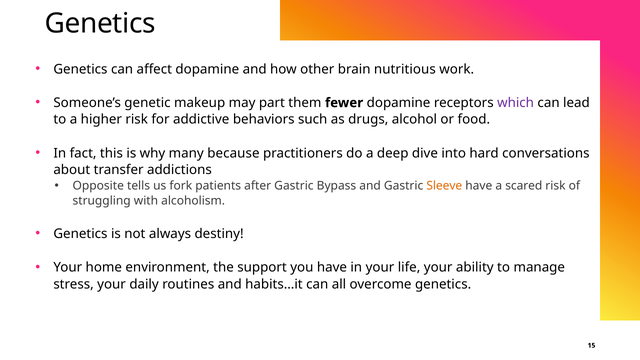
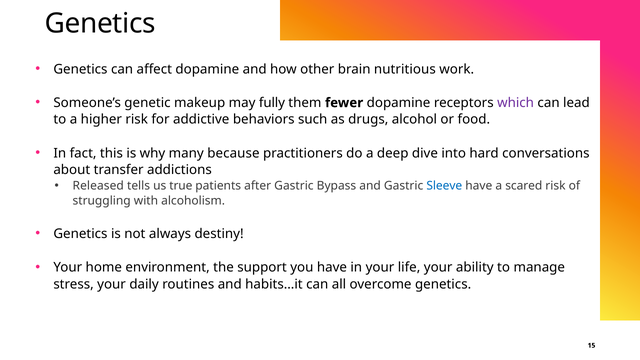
part: part -> fully
Opposite: Opposite -> Released
fork: fork -> true
Sleeve colour: orange -> blue
